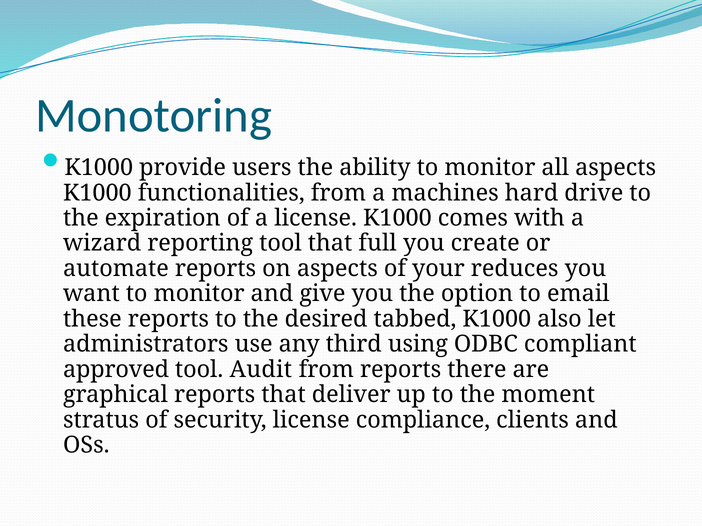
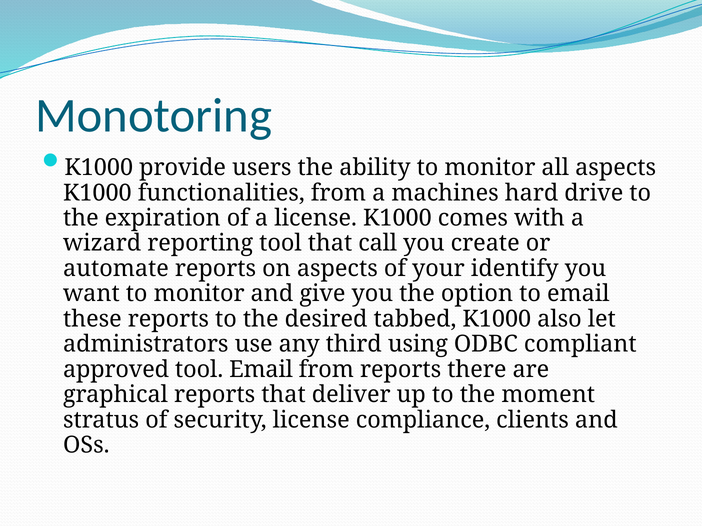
full: full -> call
reduces: reduces -> identify
tool Audit: Audit -> Email
